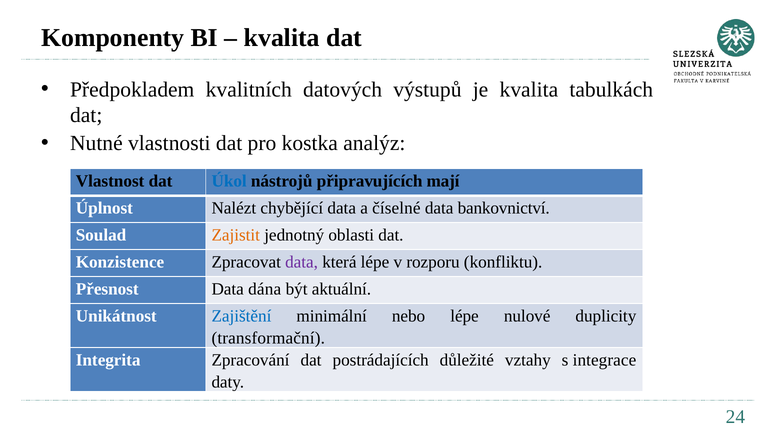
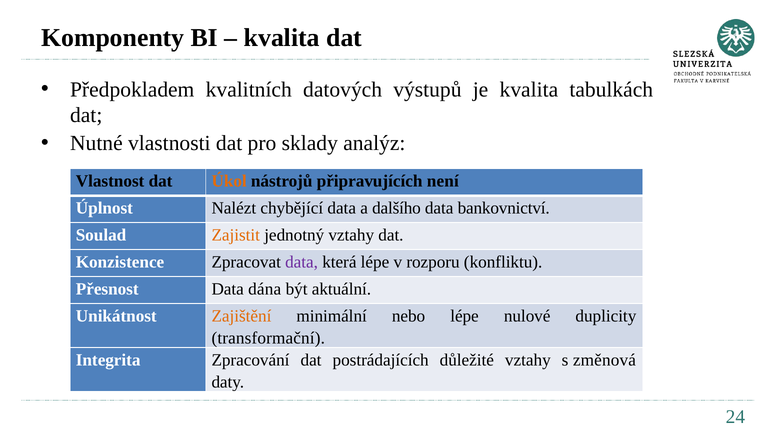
kostka: kostka -> sklady
Úkol colour: blue -> orange
mají: mají -> není
číselné: číselné -> dalšího
jednotný oblasti: oblasti -> vztahy
Zajištění colour: blue -> orange
integrace: integrace -> změnová
